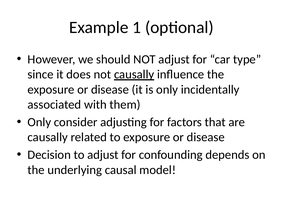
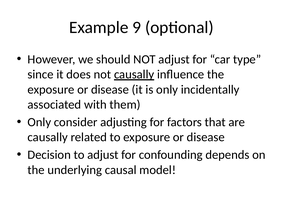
1: 1 -> 9
